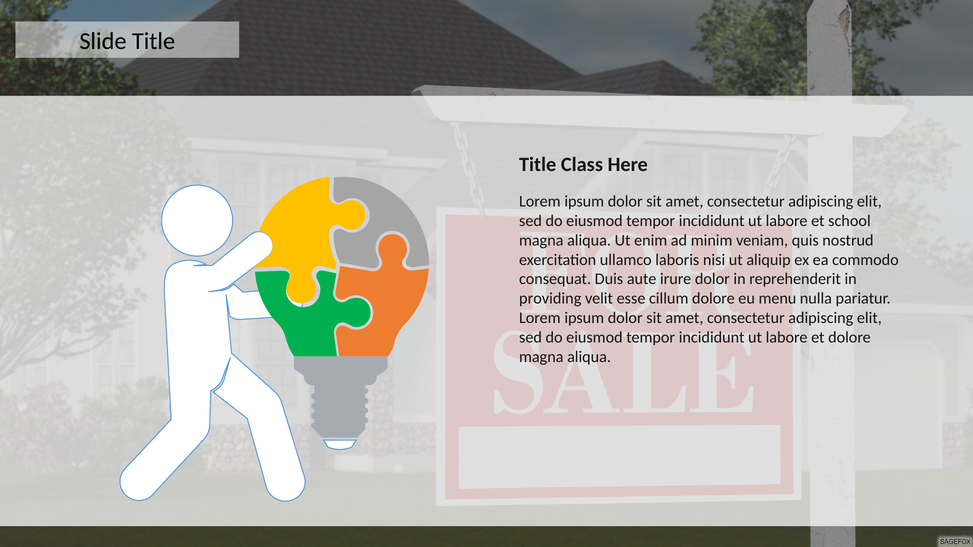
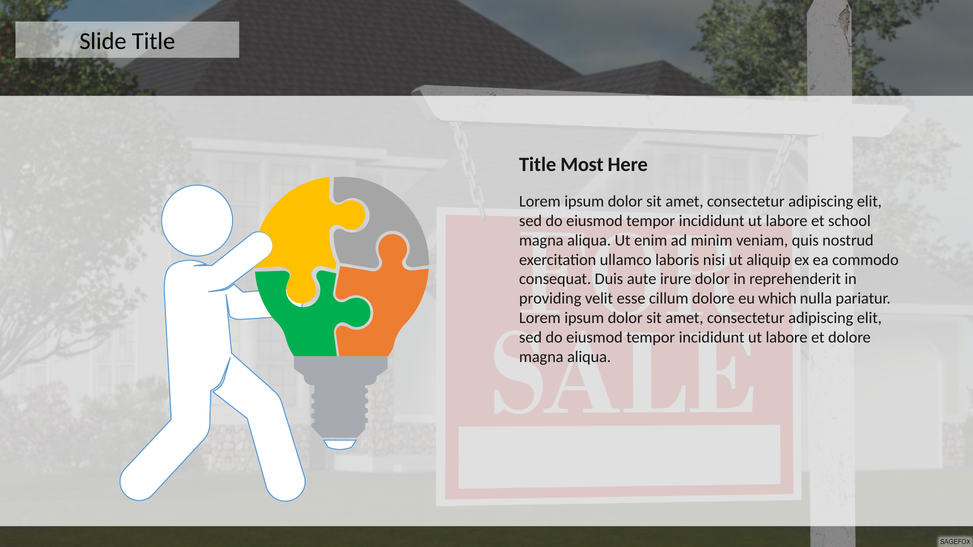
Class: Class -> Most
menu: menu -> which
